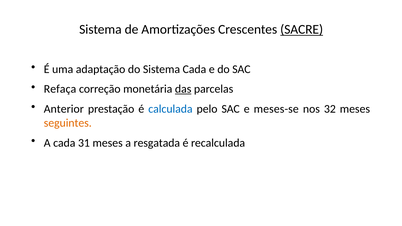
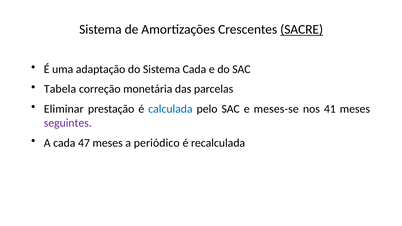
Refaça: Refaça -> Tabela
das underline: present -> none
Anterior: Anterior -> Eliminar
32: 32 -> 41
seguintes colour: orange -> purple
31: 31 -> 47
resgatada: resgatada -> periódico
